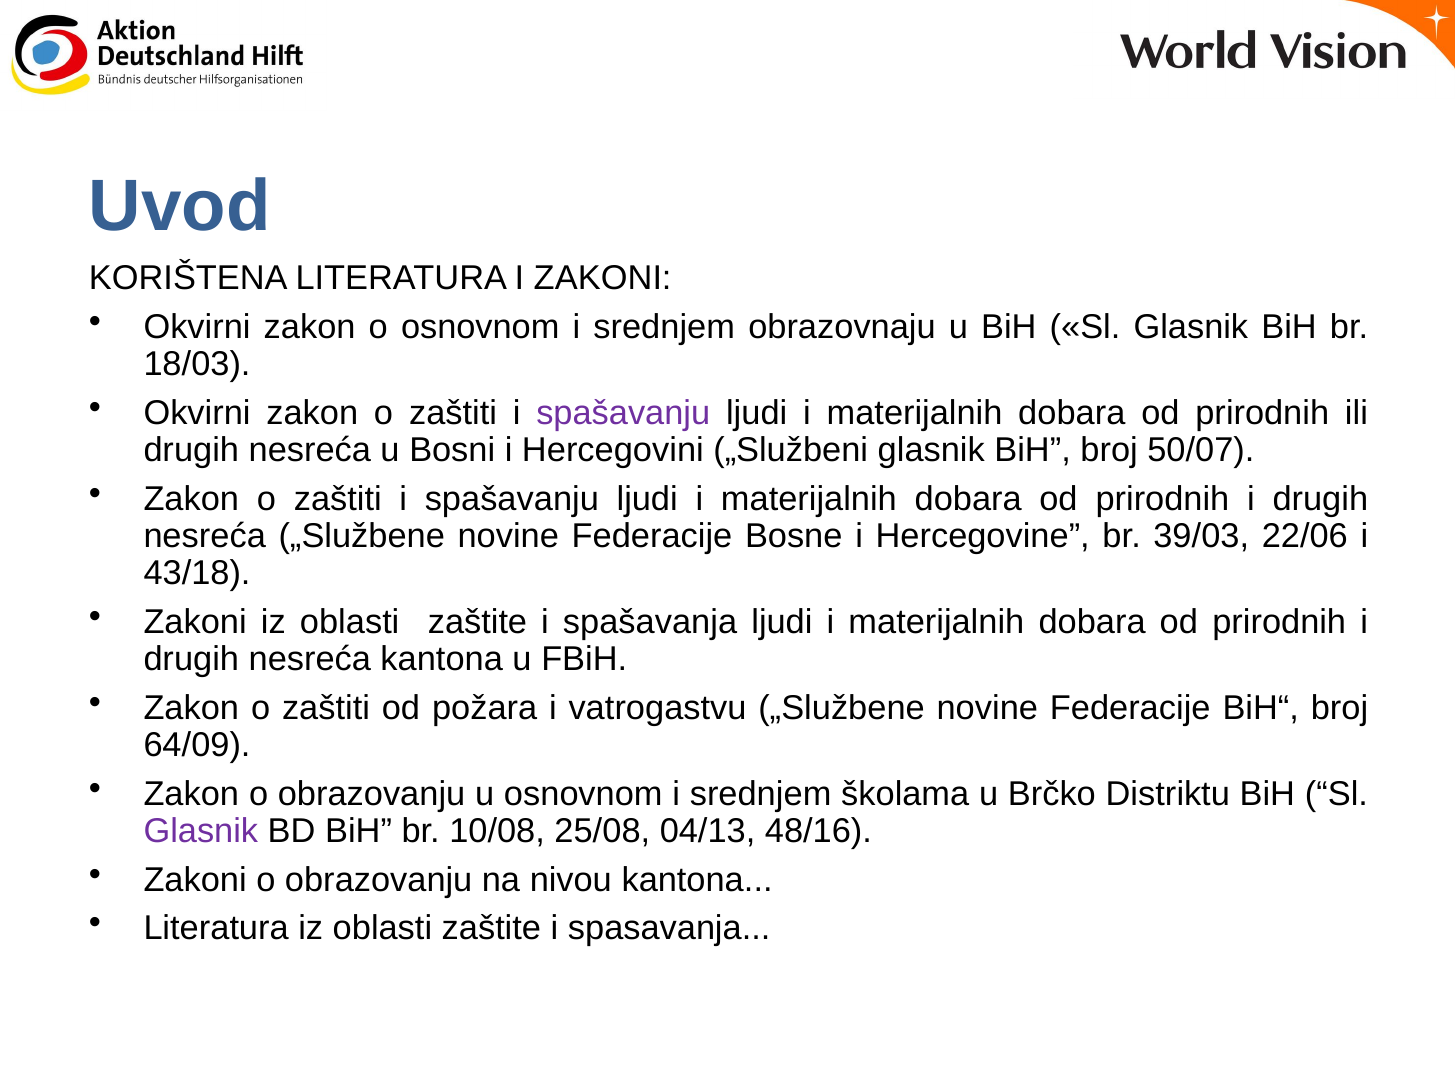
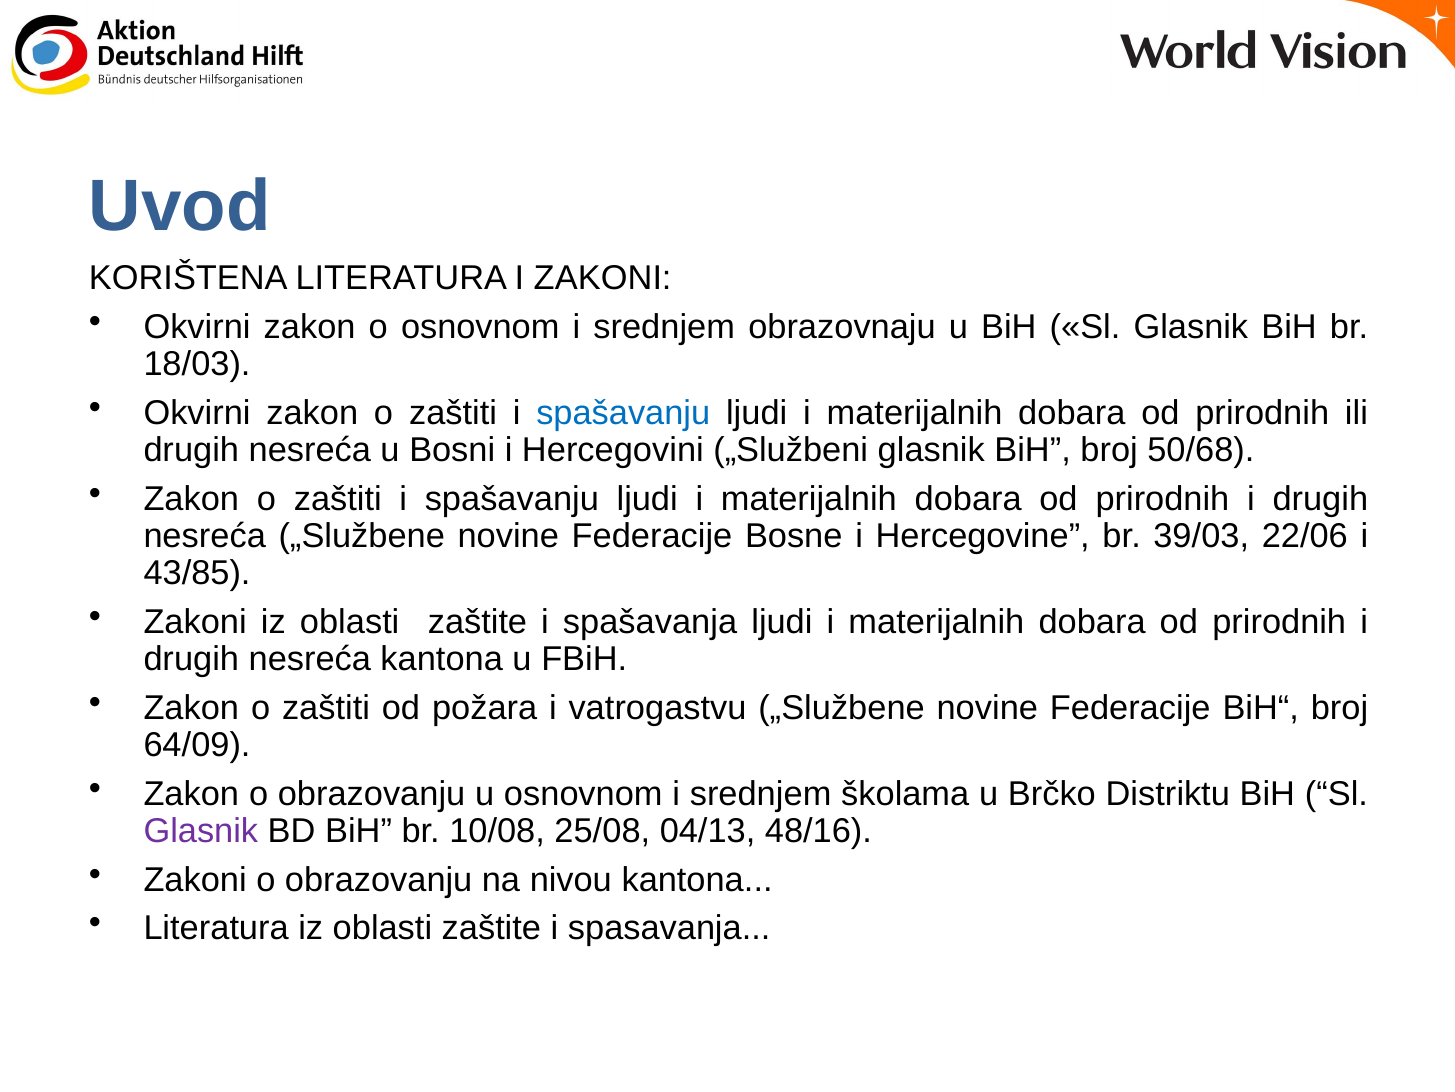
spašavanju at (623, 413) colour: purple -> blue
50/07: 50/07 -> 50/68
43/18: 43/18 -> 43/85
